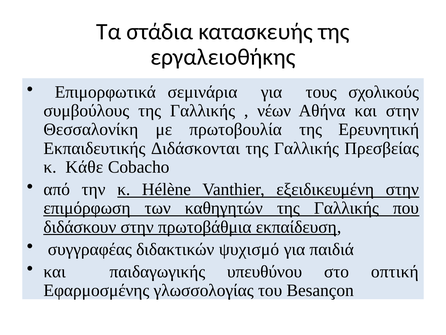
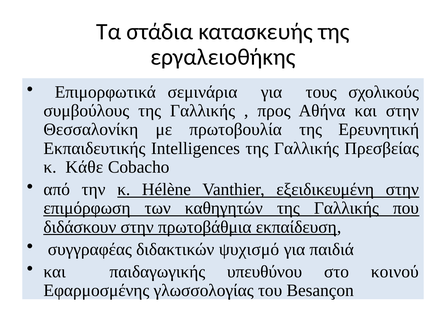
νέων: νέων -> προς
Διδάσκονται: Διδάσκονται -> Intelligences
οπτική: οπτική -> κοινού
